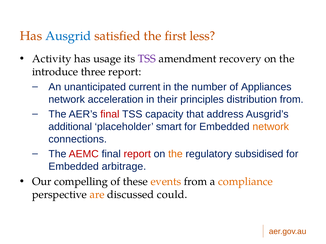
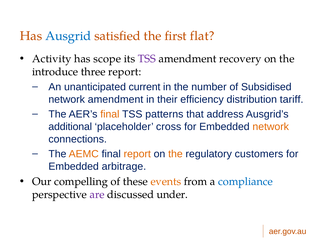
less: less -> flat
usage: usage -> scope
Appliances: Appliances -> Subsidised
network acceleration: acceleration -> amendment
principles: principles -> efficiency
distribution from: from -> tariff
final at (110, 114) colour: red -> orange
capacity: capacity -> patterns
smart: smart -> cross
AEMC colour: red -> orange
report at (137, 154) colour: red -> orange
subsidised: subsidised -> customers
compliance colour: orange -> blue
are colour: orange -> purple
could: could -> under
